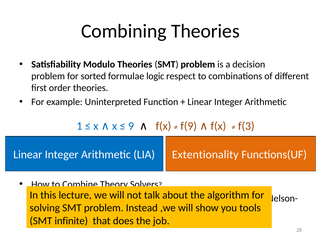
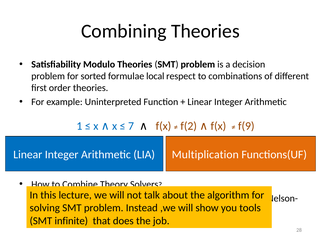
logic: logic -> local
f(9: f(9 -> f(2
f(3: f(3 -> f(9
9: 9 -> 7
Extentionality: Extentionality -> Multiplication
